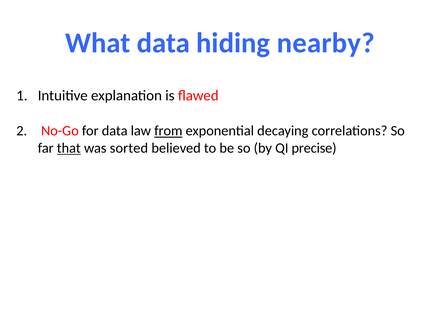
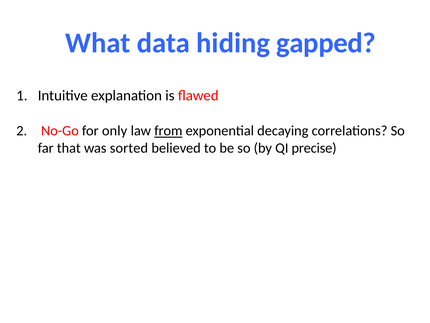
nearby: nearby -> gapped
for data: data -> only
that underline: present -> none
